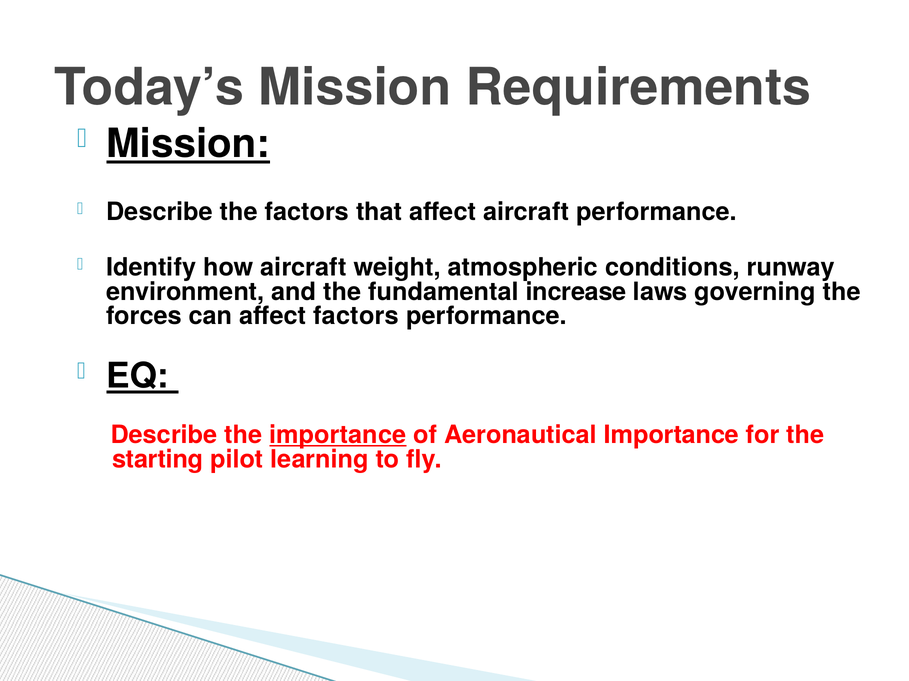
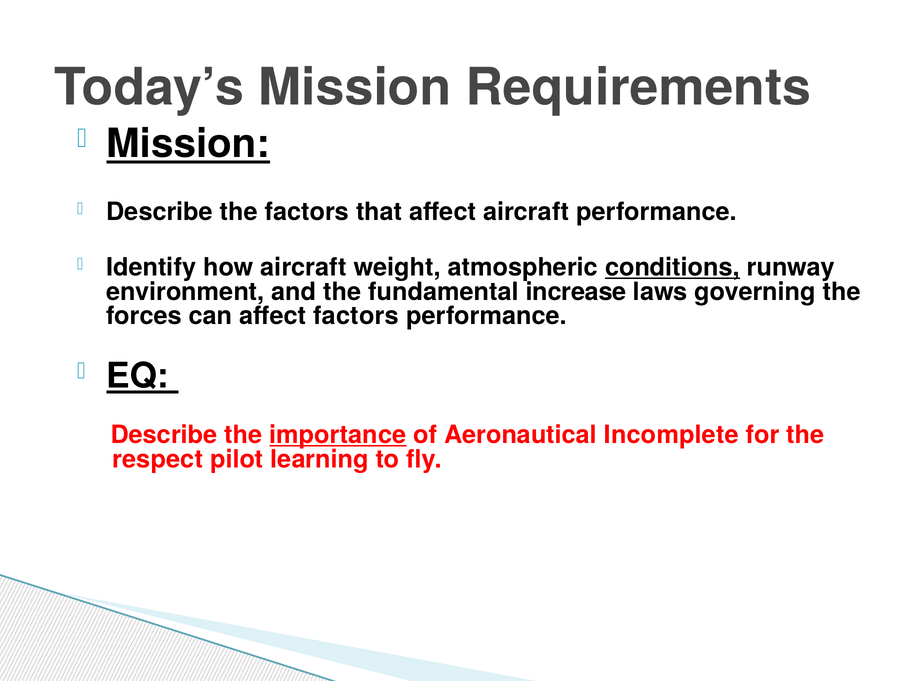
conditions underline: none -> present
Aeronautical Importance: Importance -> Incomplete
starting: starting -> respect
